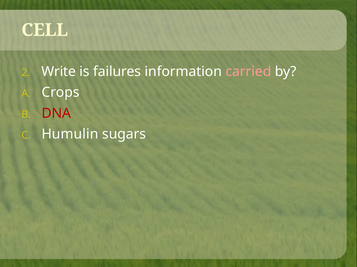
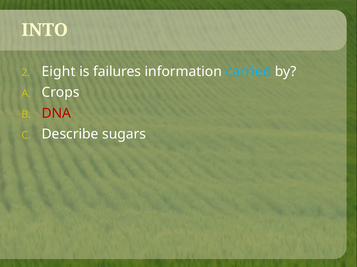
CELL: CELL -> INTO
Write: Write -> Eight
carried colour: pink -> light blue
Humulin: Humulin -> Describe
